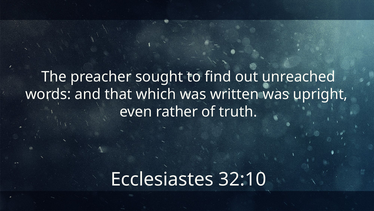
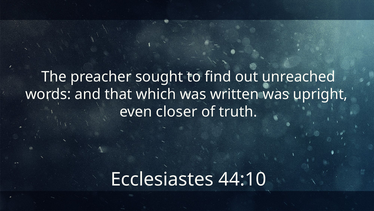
rather: rather -> closer
32:10: 32:10 -> 44:10
